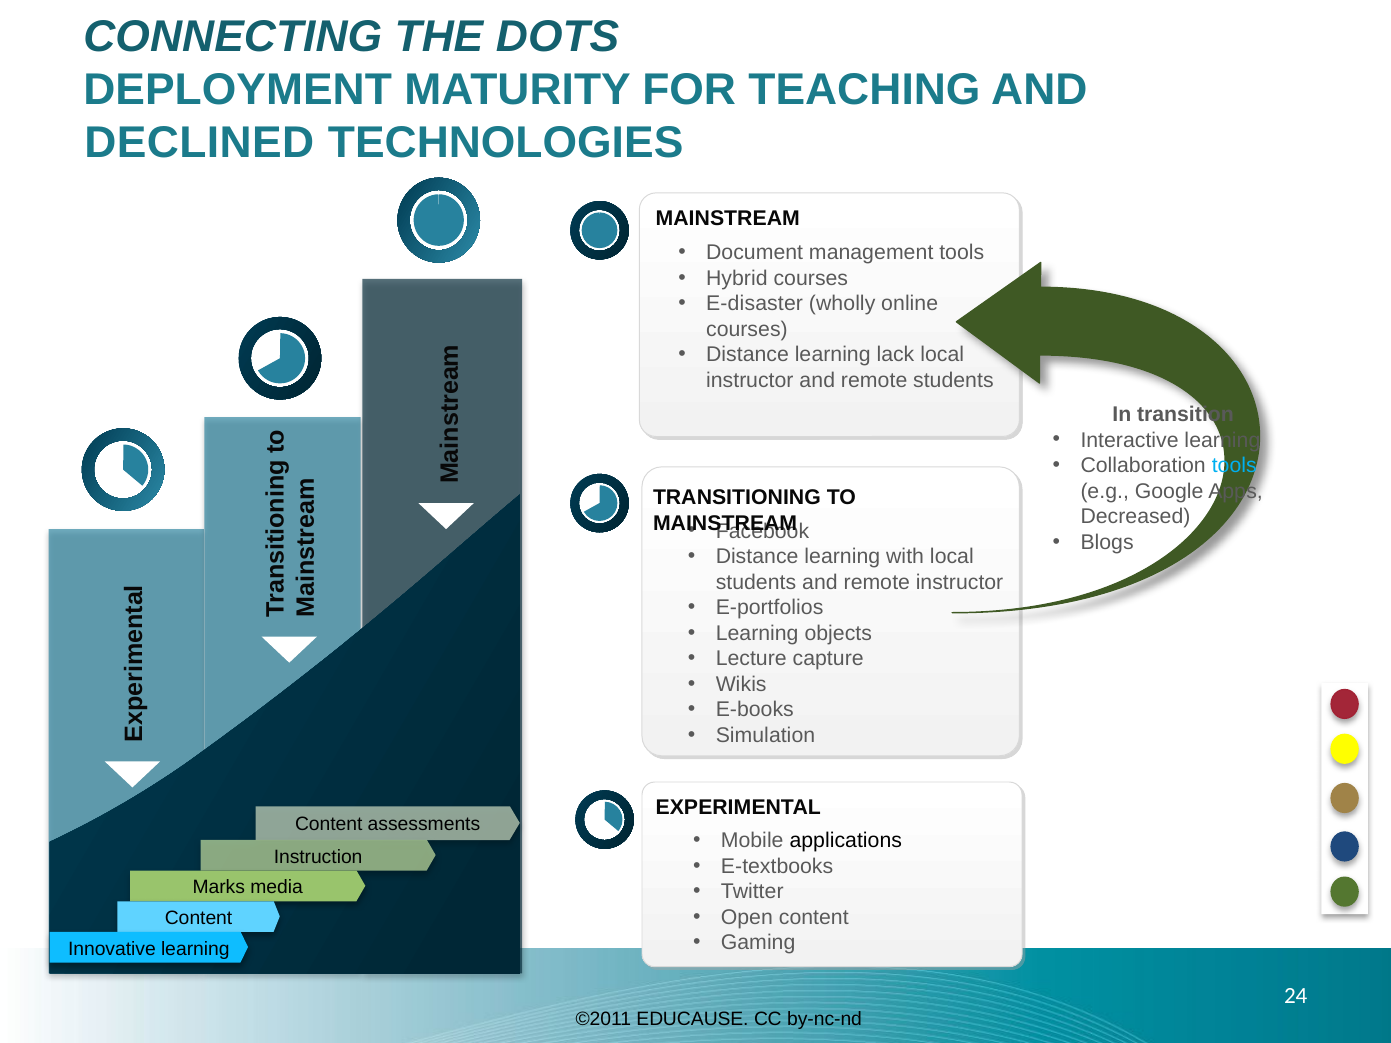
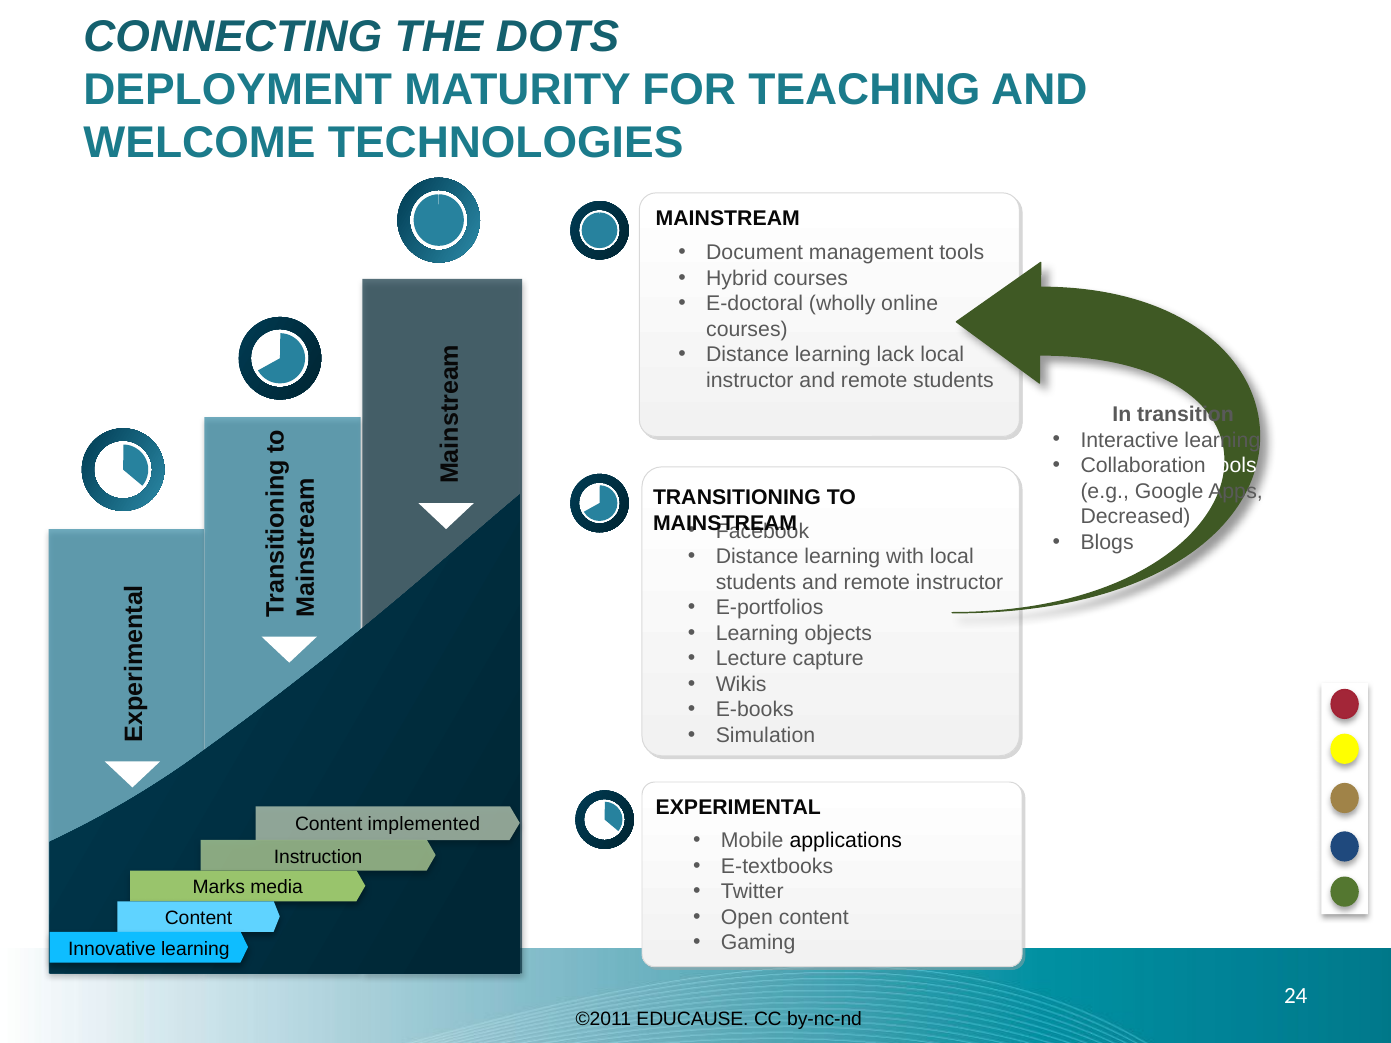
DECLINED: DECLINED -> WELCOME
E-disaster: E-disaster -> E-doctoral
tools at (1234, 466) colour: light blue -> white
assessments: assessments -> implemented
